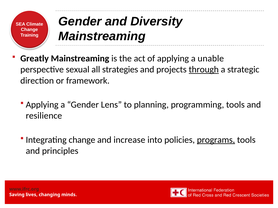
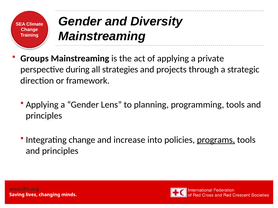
Greatly: Greatly -> Groups
unable: unable -> private
sexual: sexual -> during
through underline: present -> none
resilience at (44, 116): resilience -> principles
